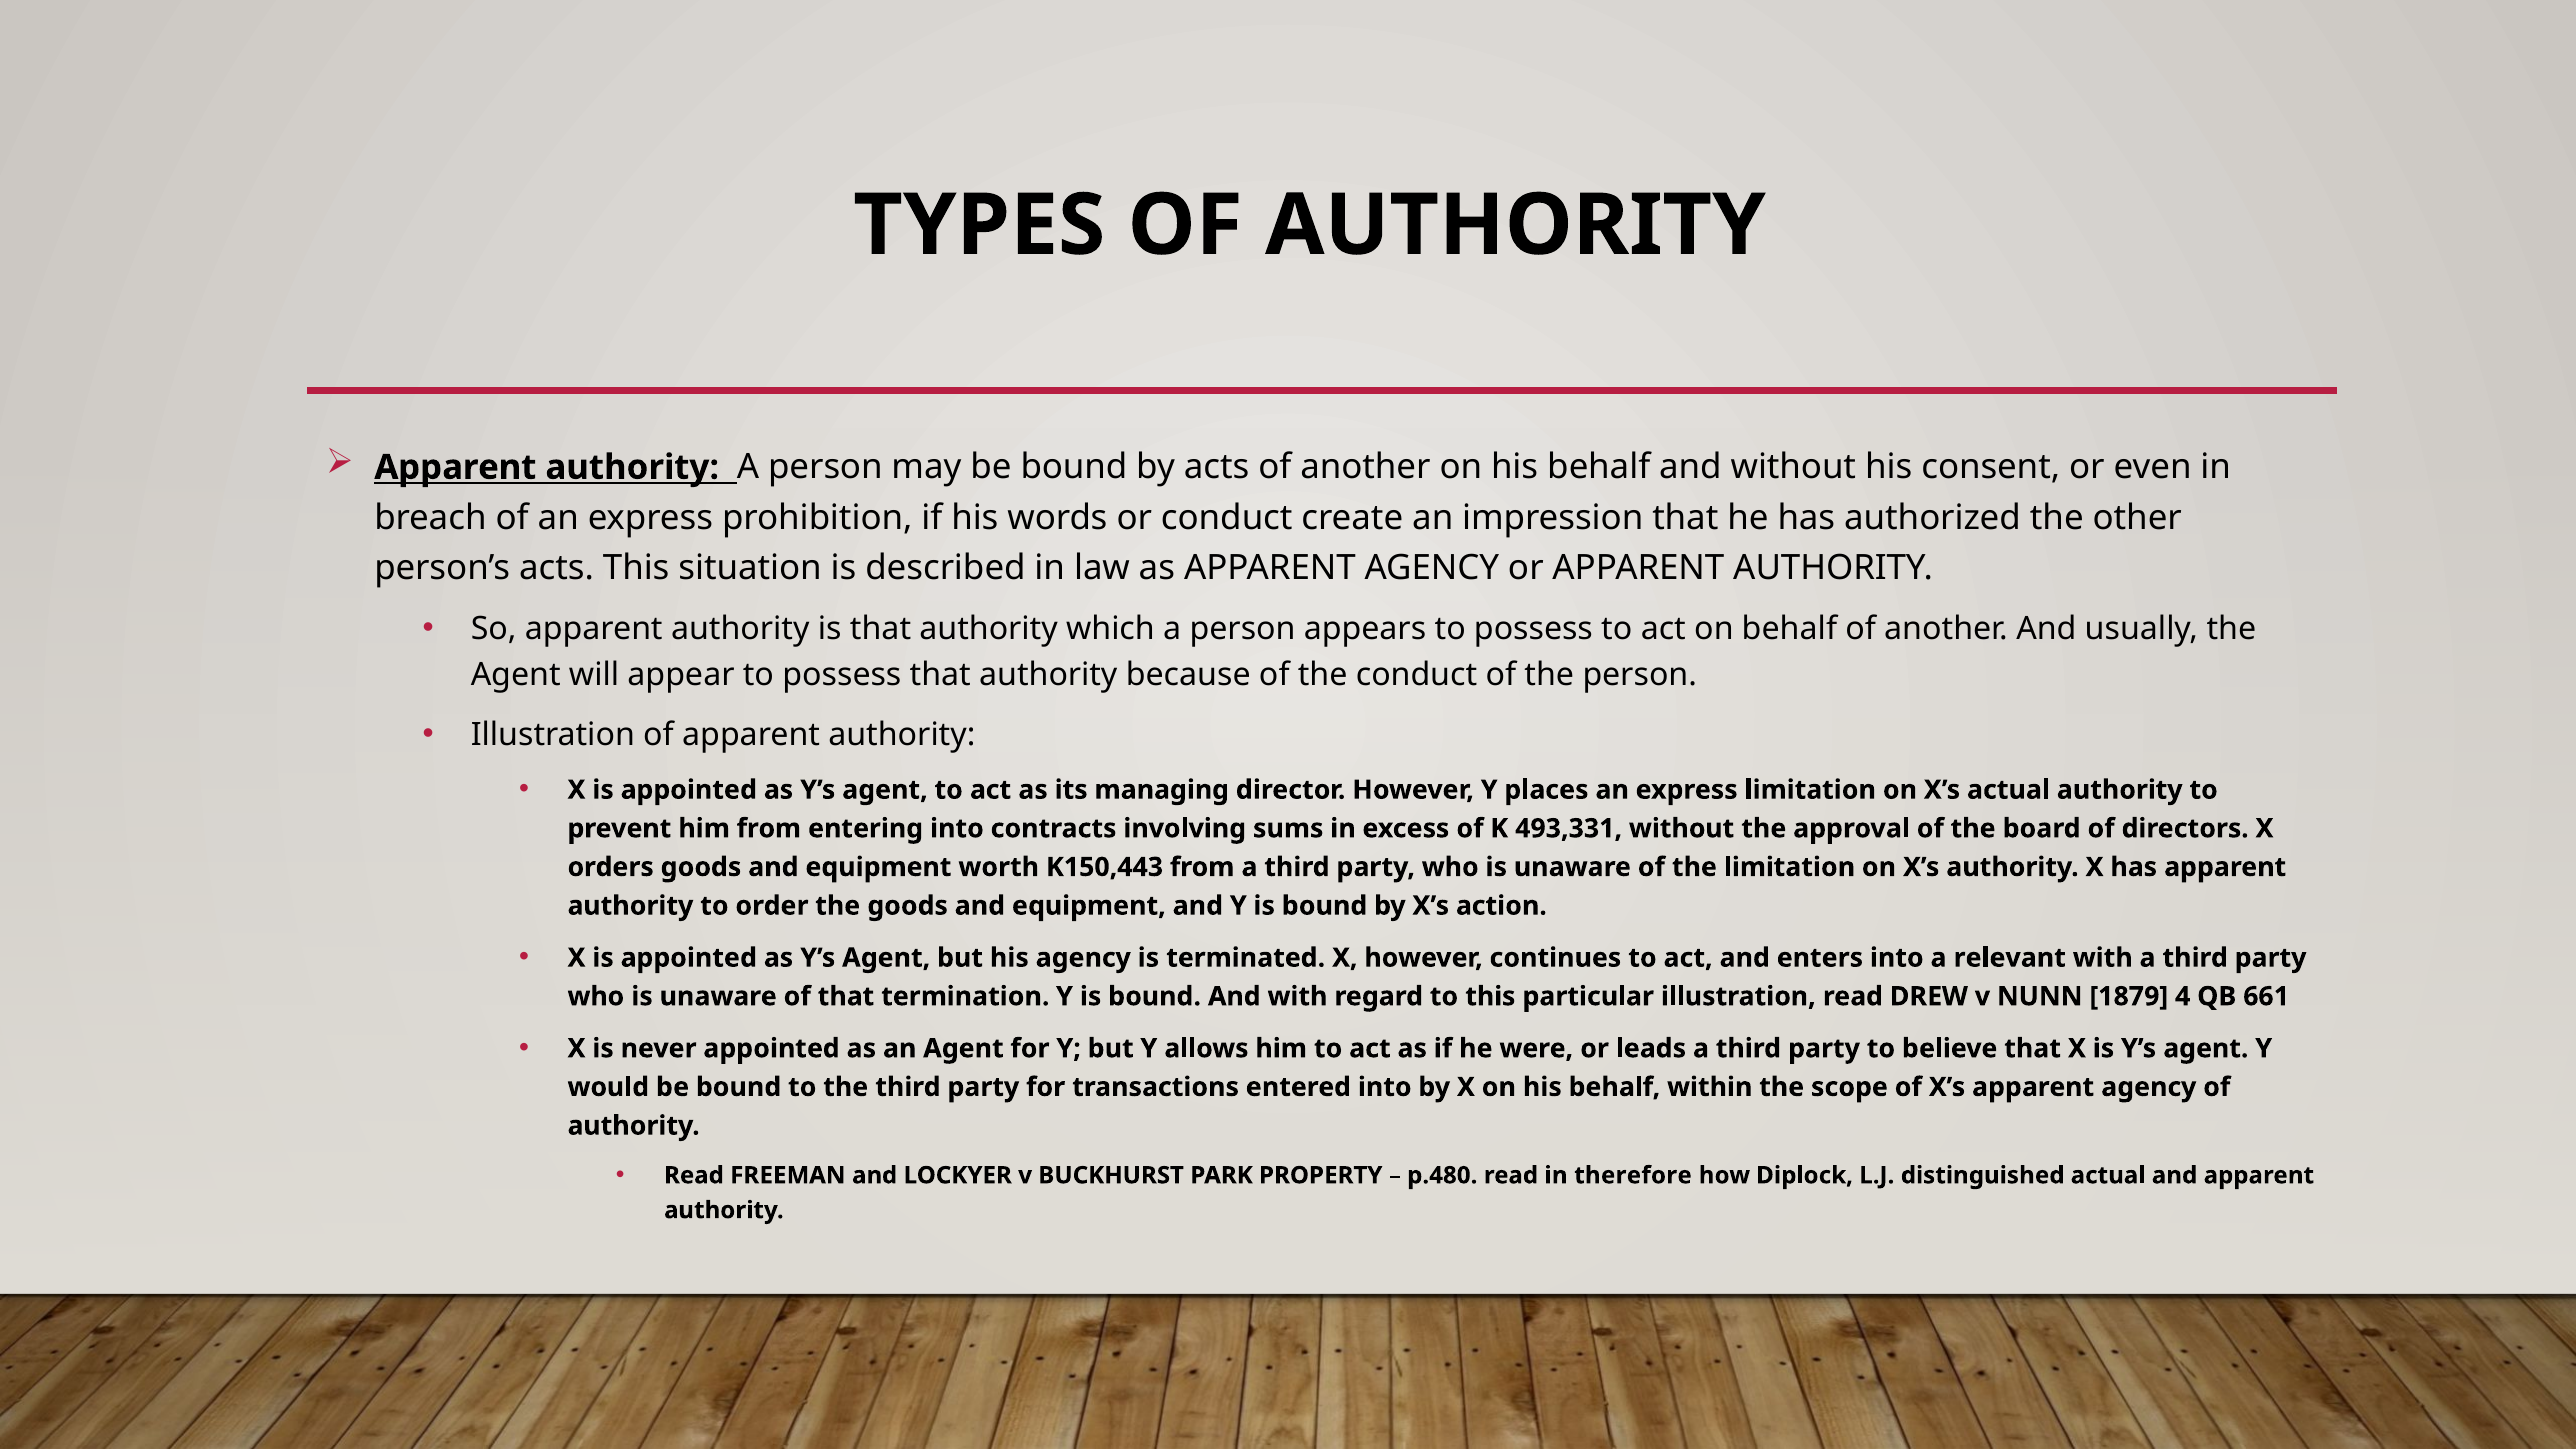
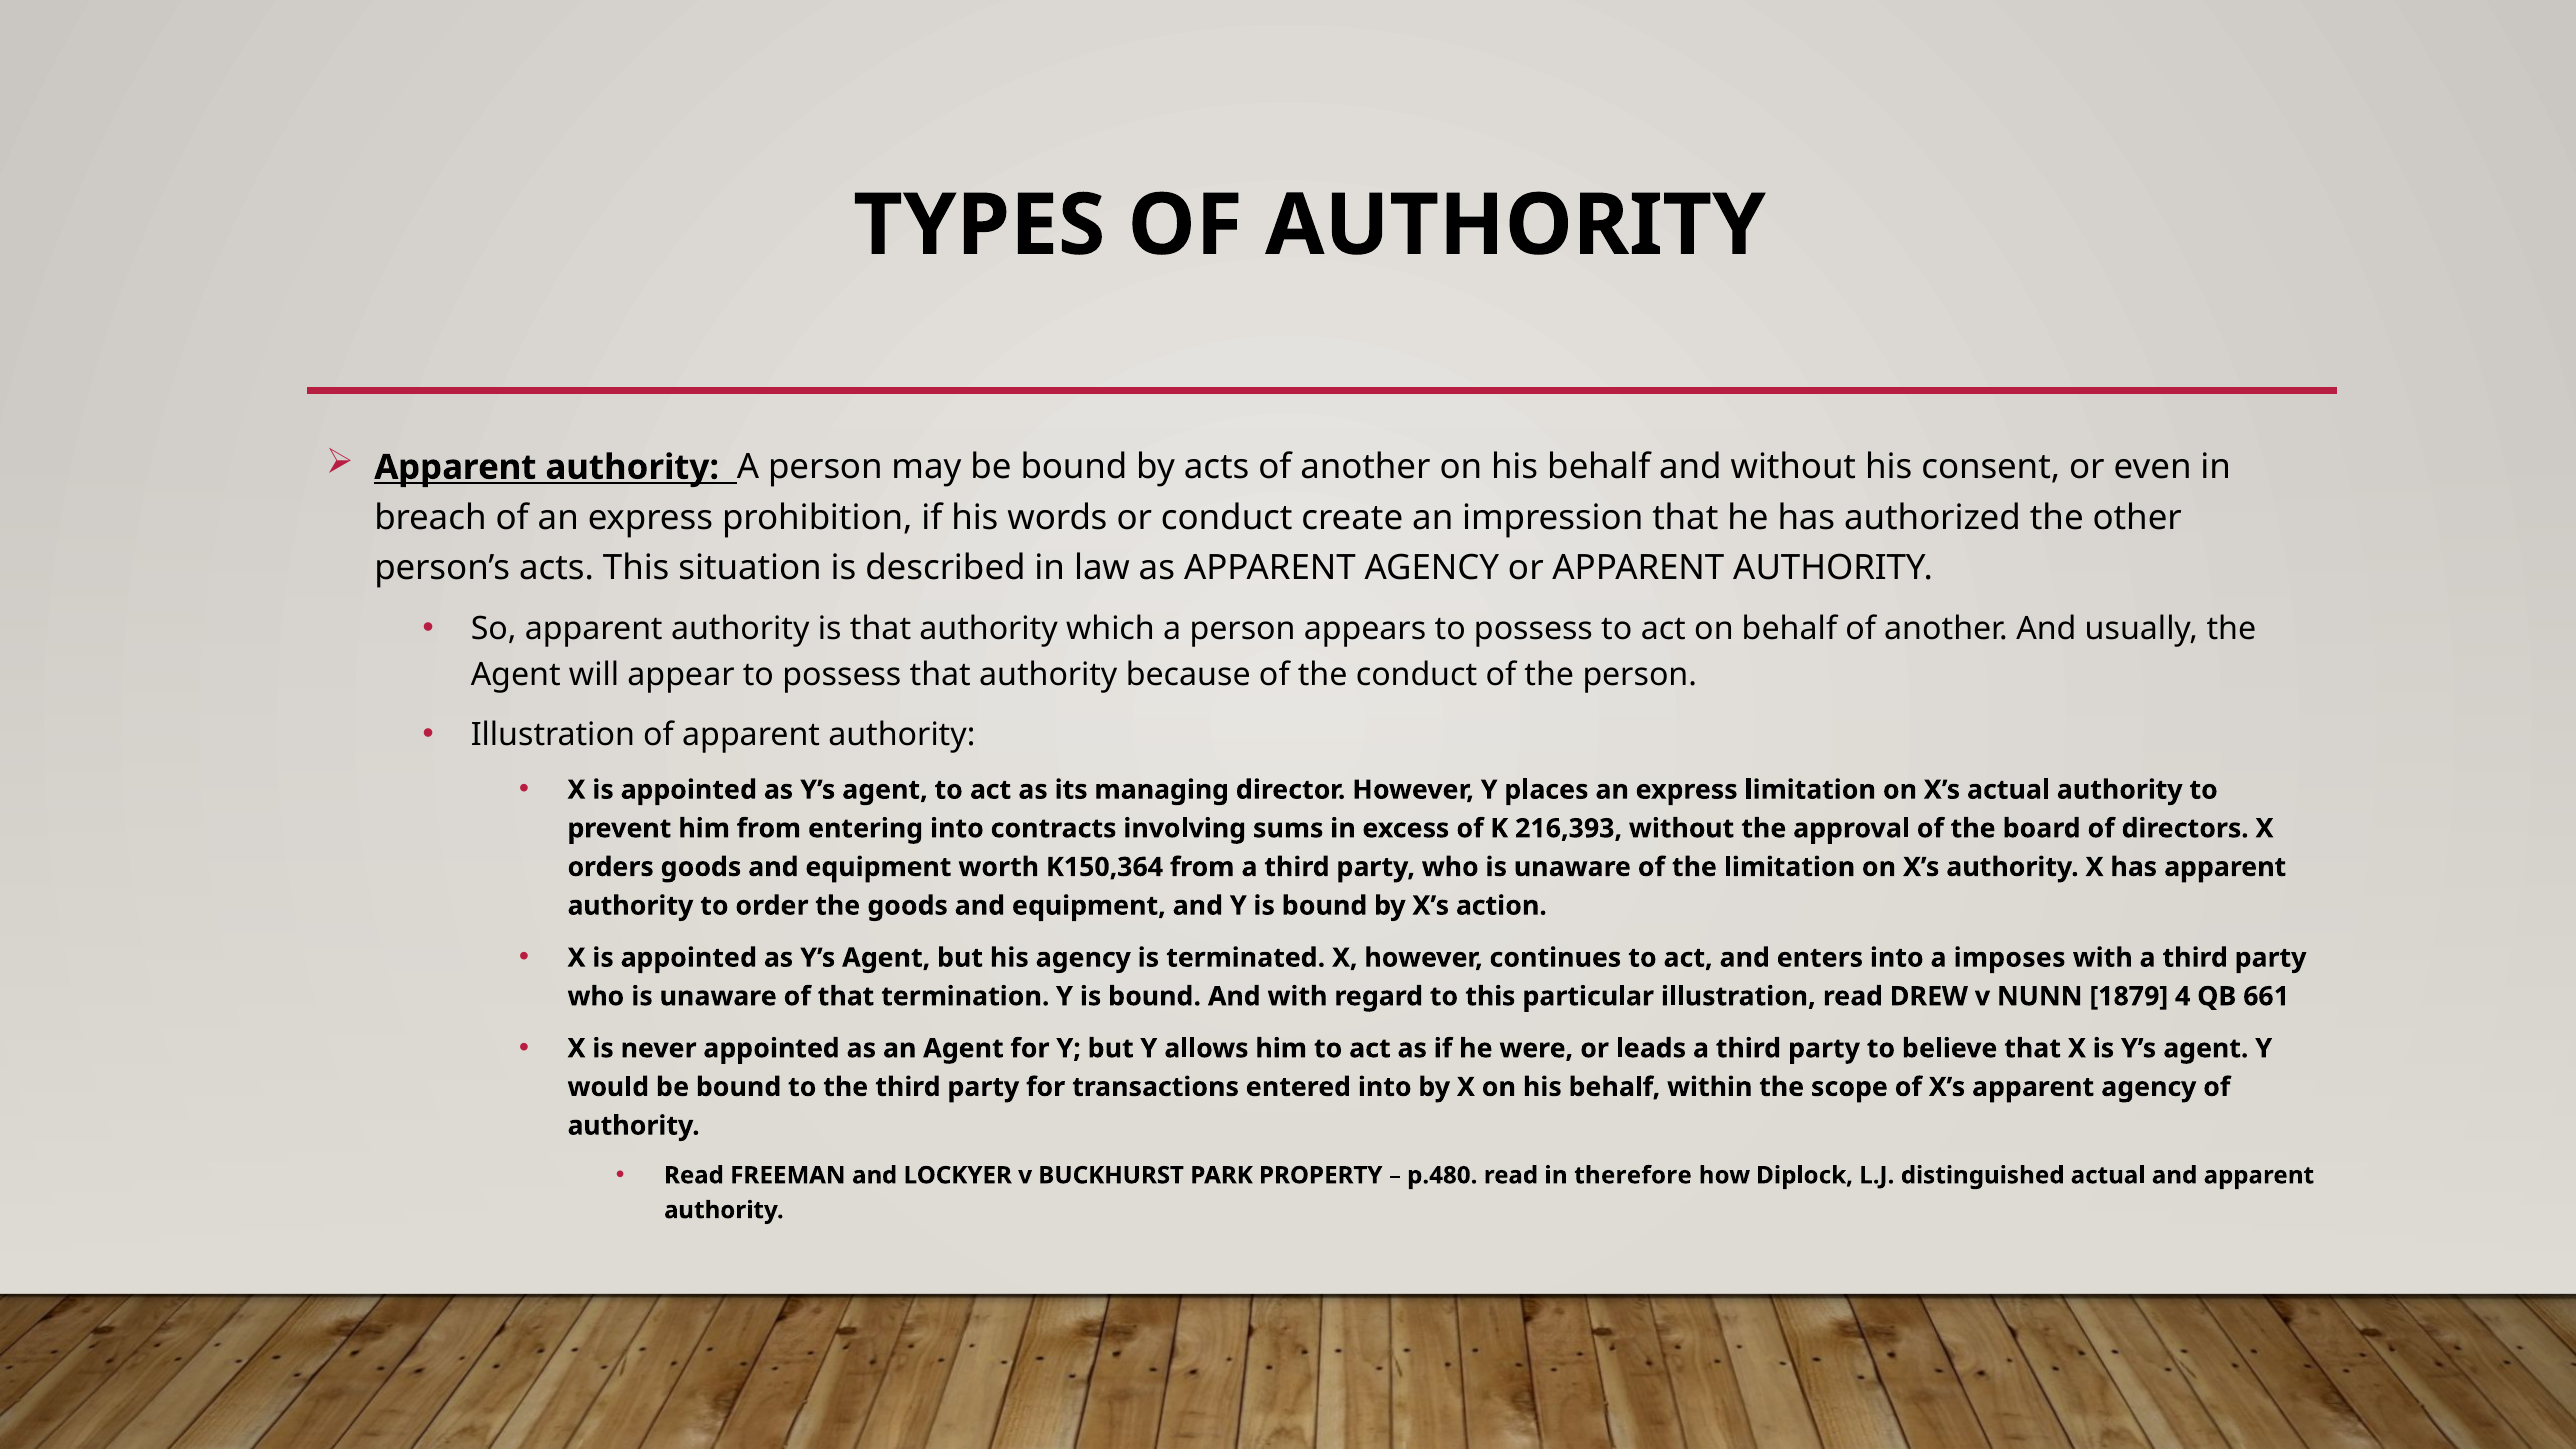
493,331: 493,331 -> 216,393
K150,443: K150,443 -> K150,364
relevant: relevant -> imposes
